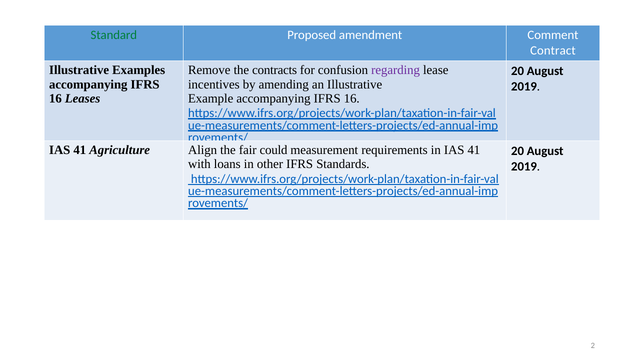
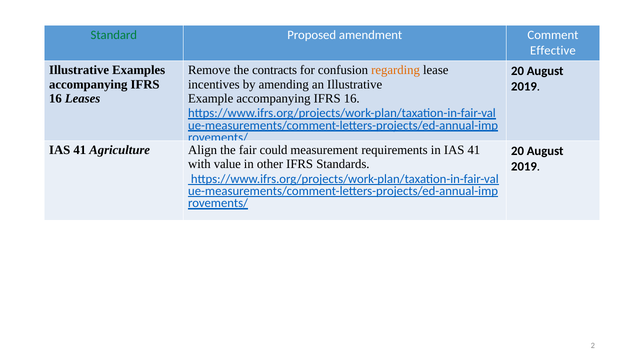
Contract: Contract -> Effective
regarding colour: purple -> orange
loans: loans -> value
